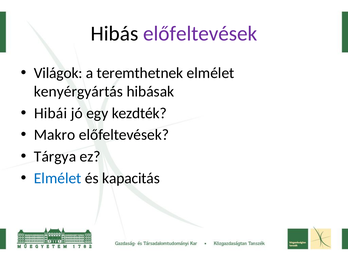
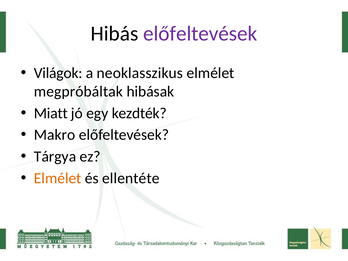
teremthetnek: teremthetnek -> neoklasszikus
kenyérgyártás: kenyérgyártás -> megpróbáltak
Hibái: Hibái -> Miatt
Elmélet at (58, 178) colour: blue -> orange
kapacitás: kapacitás -> ellentéte
